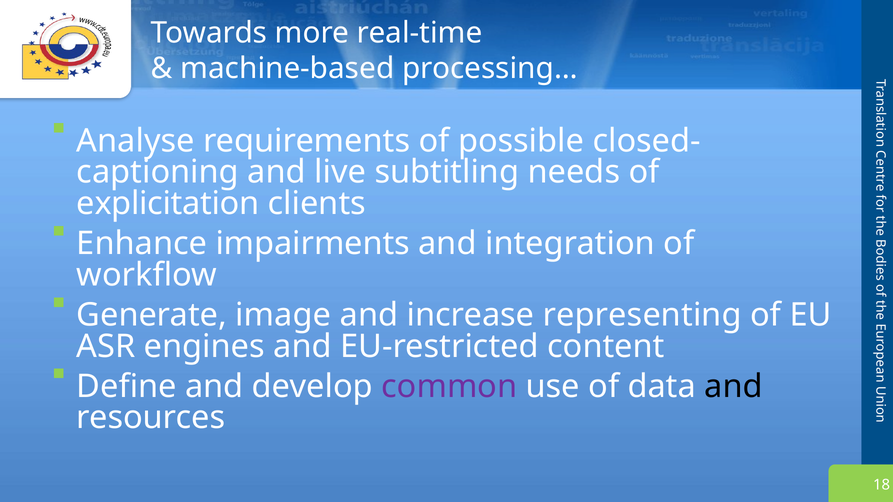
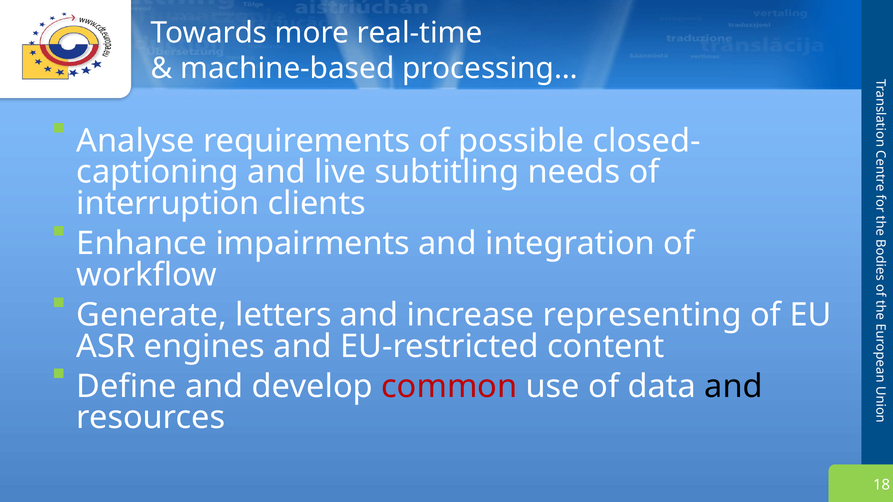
explicitation: explicitation -> interruption
image: image -> letters
common colour: purple -> red
